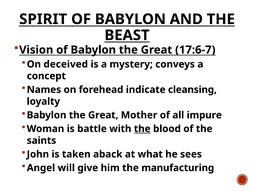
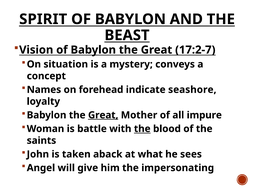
17:6-7: 17:6-7 -> 17:2-7
deceived: deceived -> situation
cleansing: cleansing -> seashore
Great at (103, 115) underline: none -> present
manufacturing: manufacturing -> impersonating
